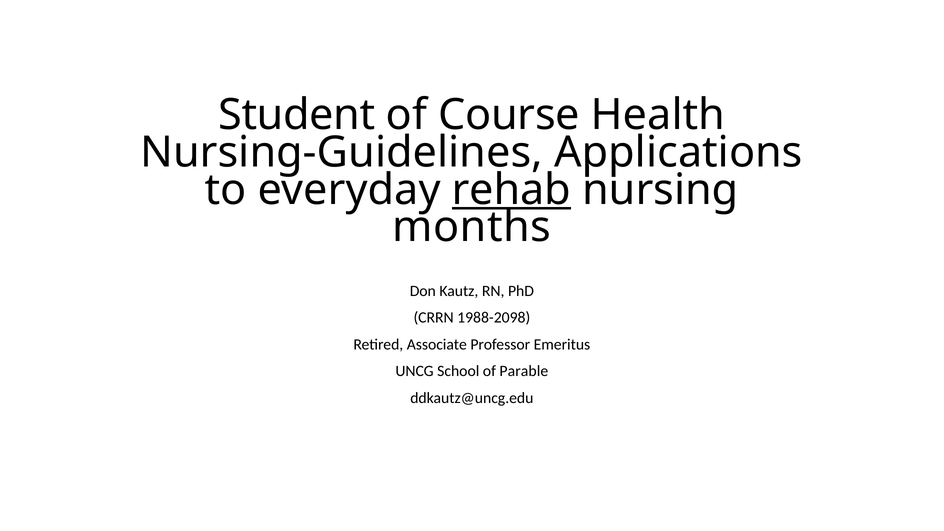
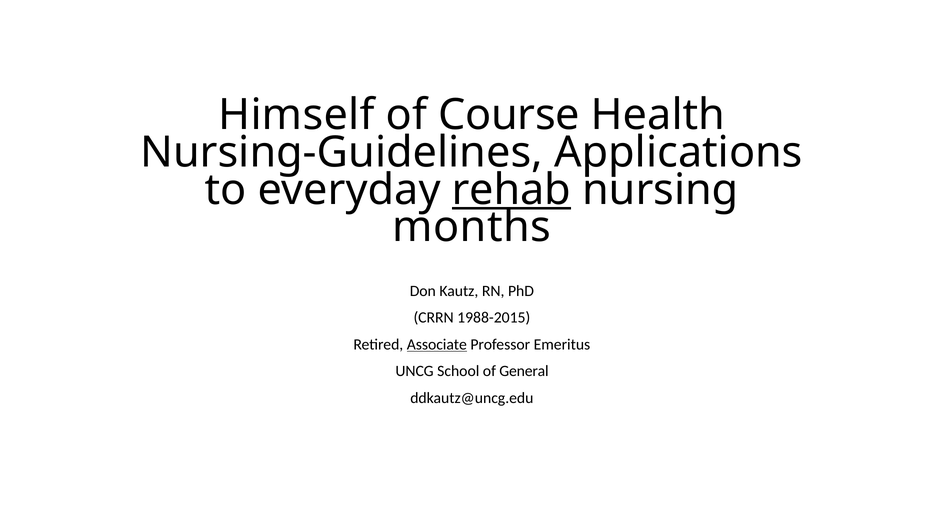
Student: Student -> Himself
1988-2098: 1988-2098 -> 1988-2015
Associate underline: none -> present
Parable: Parable -> General
